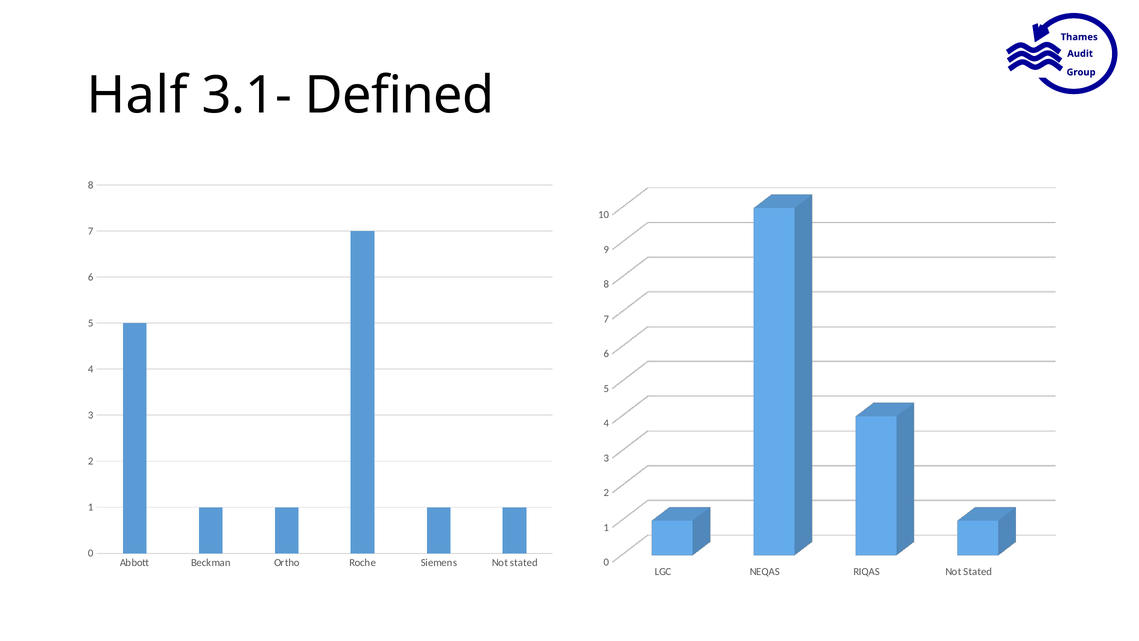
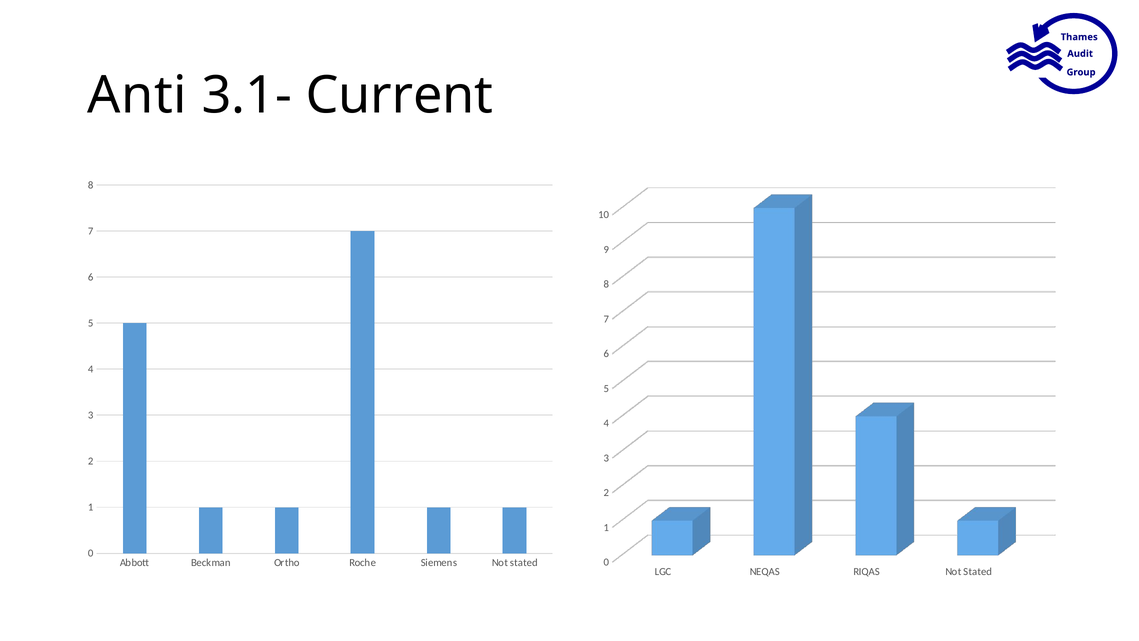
Half: Half -> Anti
Defined: Defined -> Current
